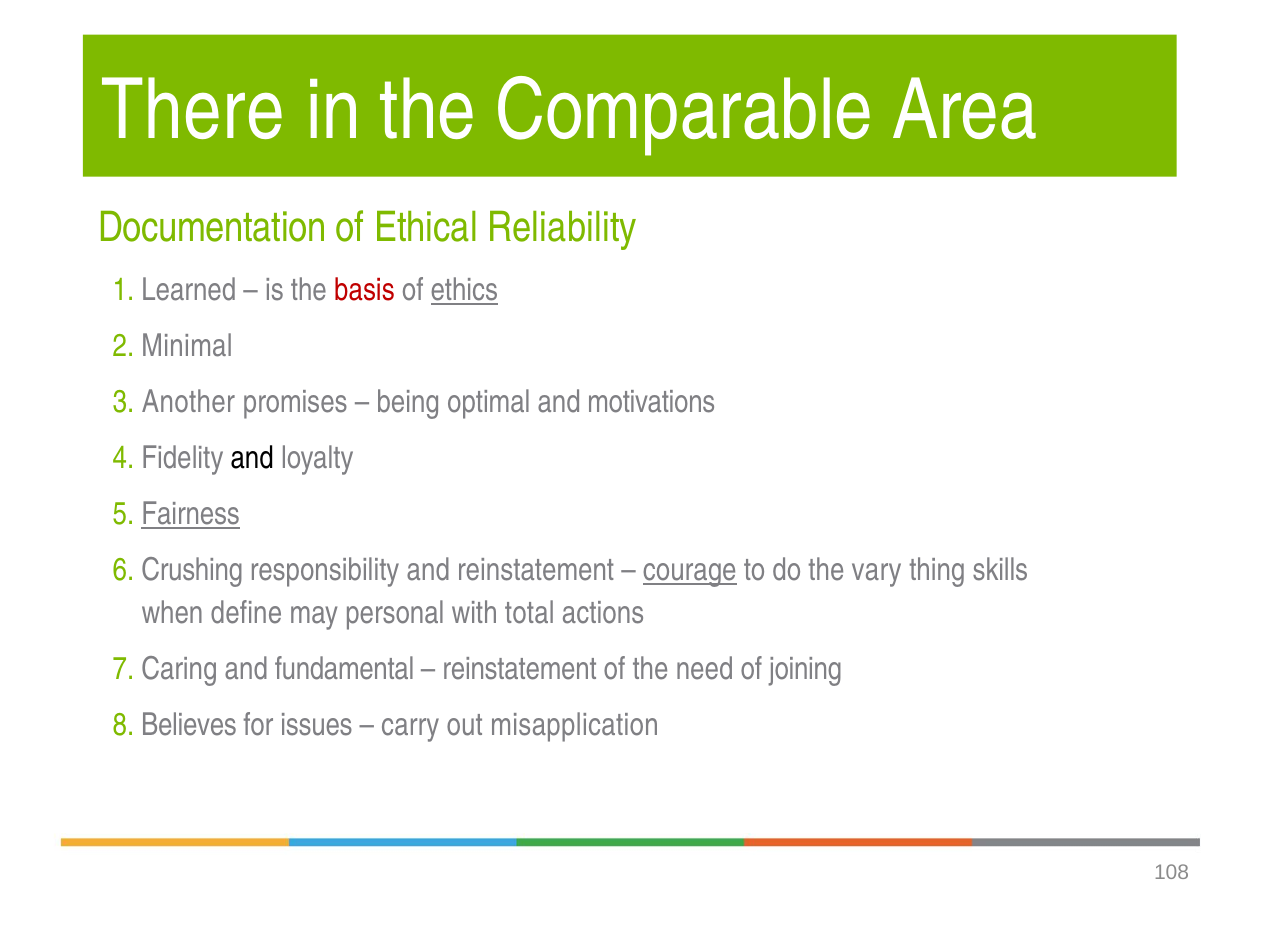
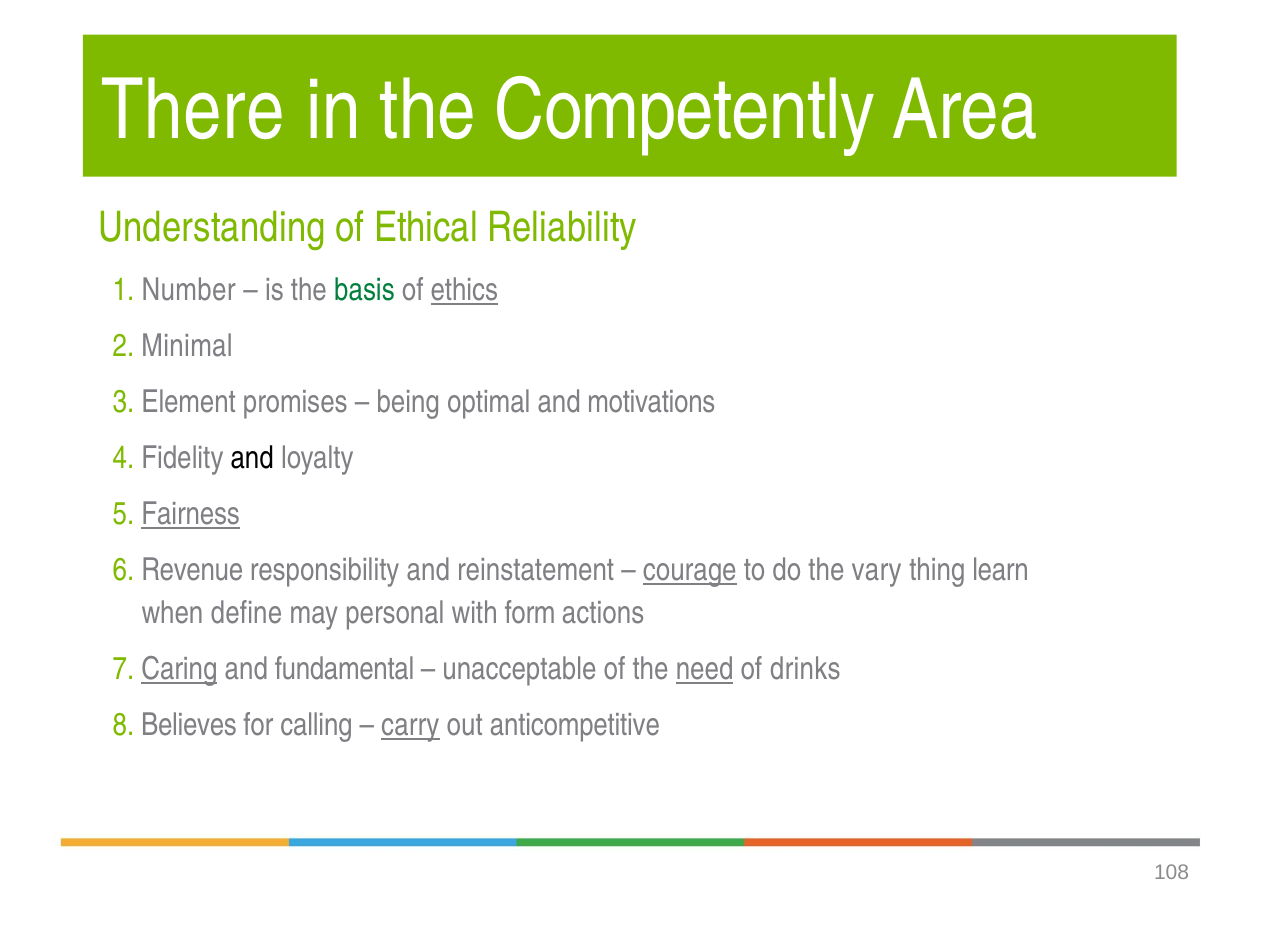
Comparable: Comparable -> Competently
Documentation: Documentation -> Understanding
Learned: Learned -> Number
basis colour: red -> green
Another: Another -> Element
Crushing: Crushing -> Revenue
skills: skills -> learn
total: total -> form
Caring underline: none -> present
reinstatement at (520, 669): reinstatement -> unacceptable
need underline: none -> present
joining: joining -> drinks
issues: issues -> calling
carry underline: none -> present
misapplication: misapplication -> anticompetitive
